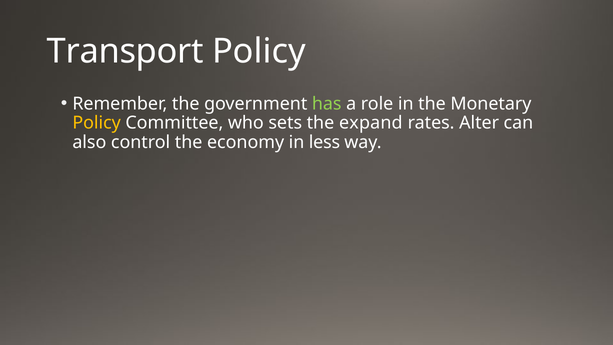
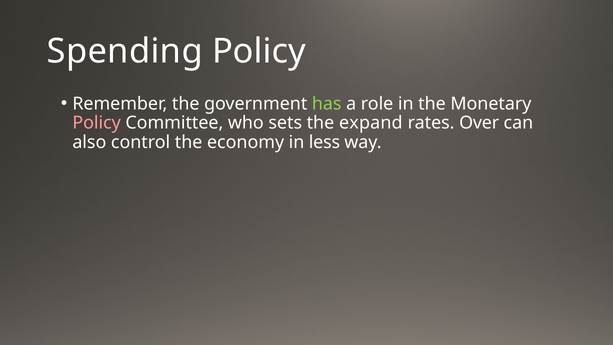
Transport: Transport -> Spending
Policy at (97, 123) colour: yellow -> pink
Alter: Alter -> Over
